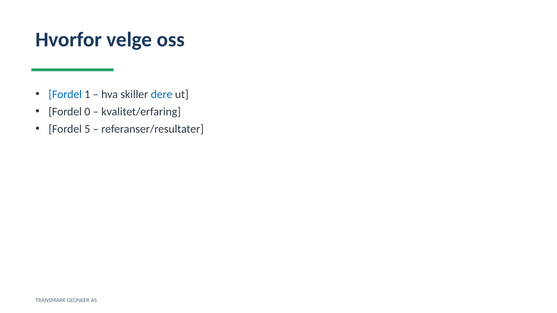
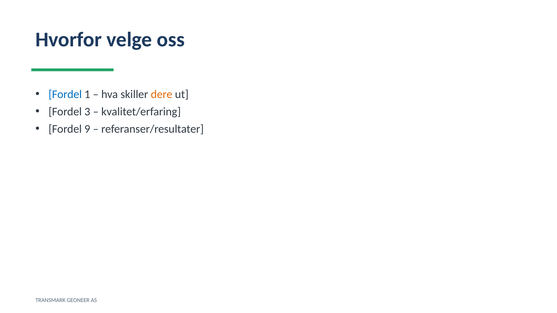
dere colour: blue -> orange
0: 0 -> 3
5: 5 -> 9
